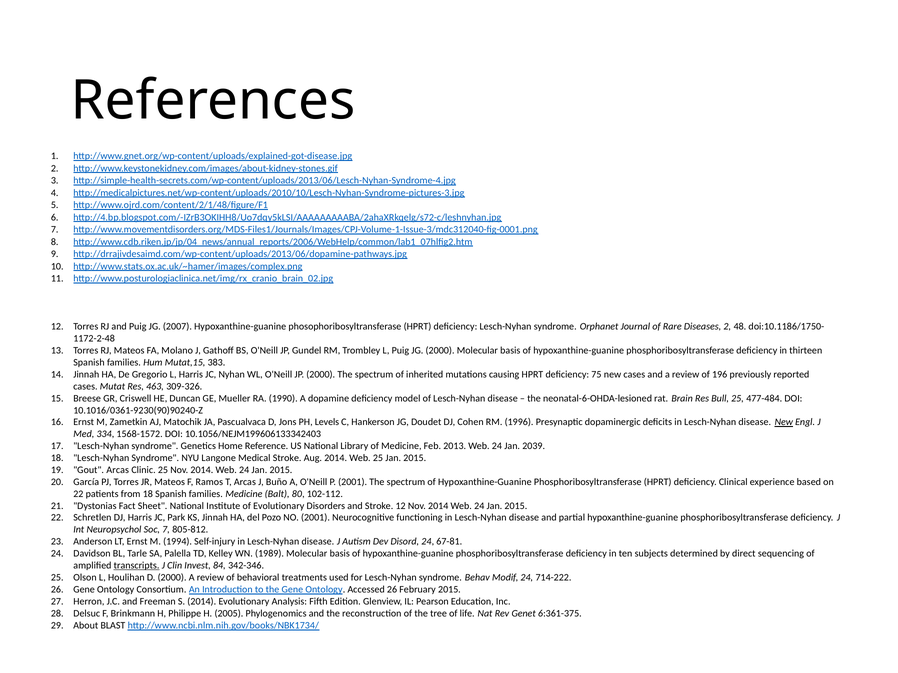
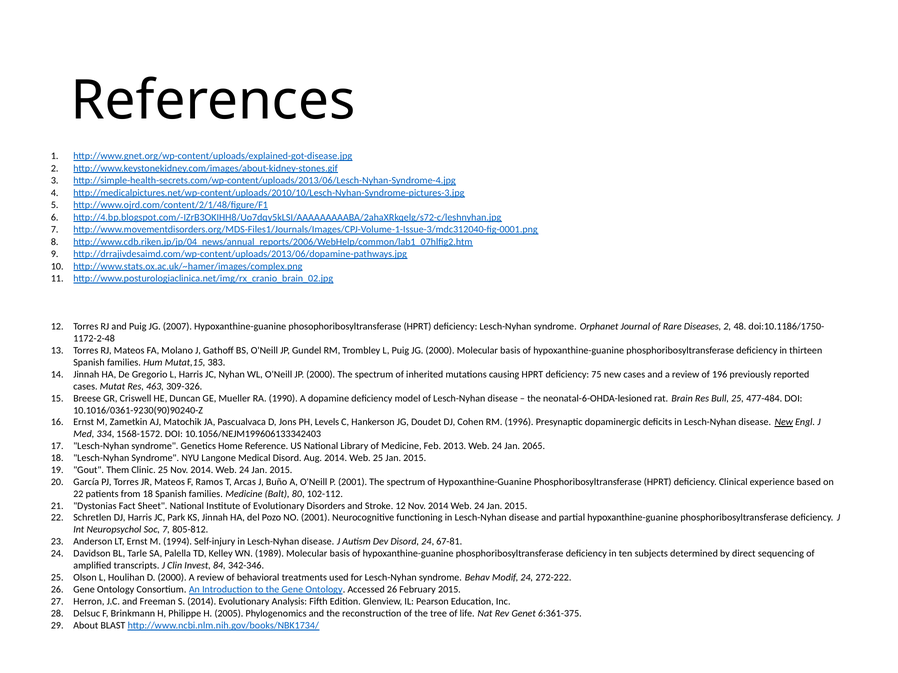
2039: 2039 -> 2065
Medical Stroke: Stroke -> Disord
Gout Arcas: Arcas -> Them
transcripts underline: present -> none
714-222: 714-222 -> 272-222
